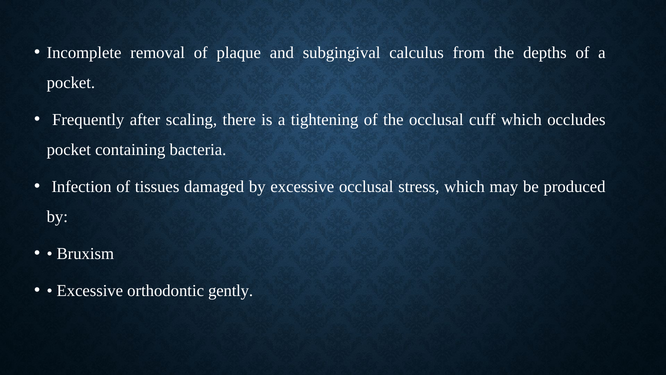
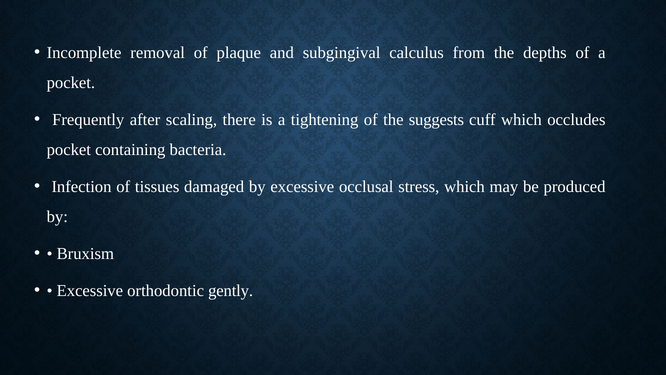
the occlusal: occlusal -> suggests
